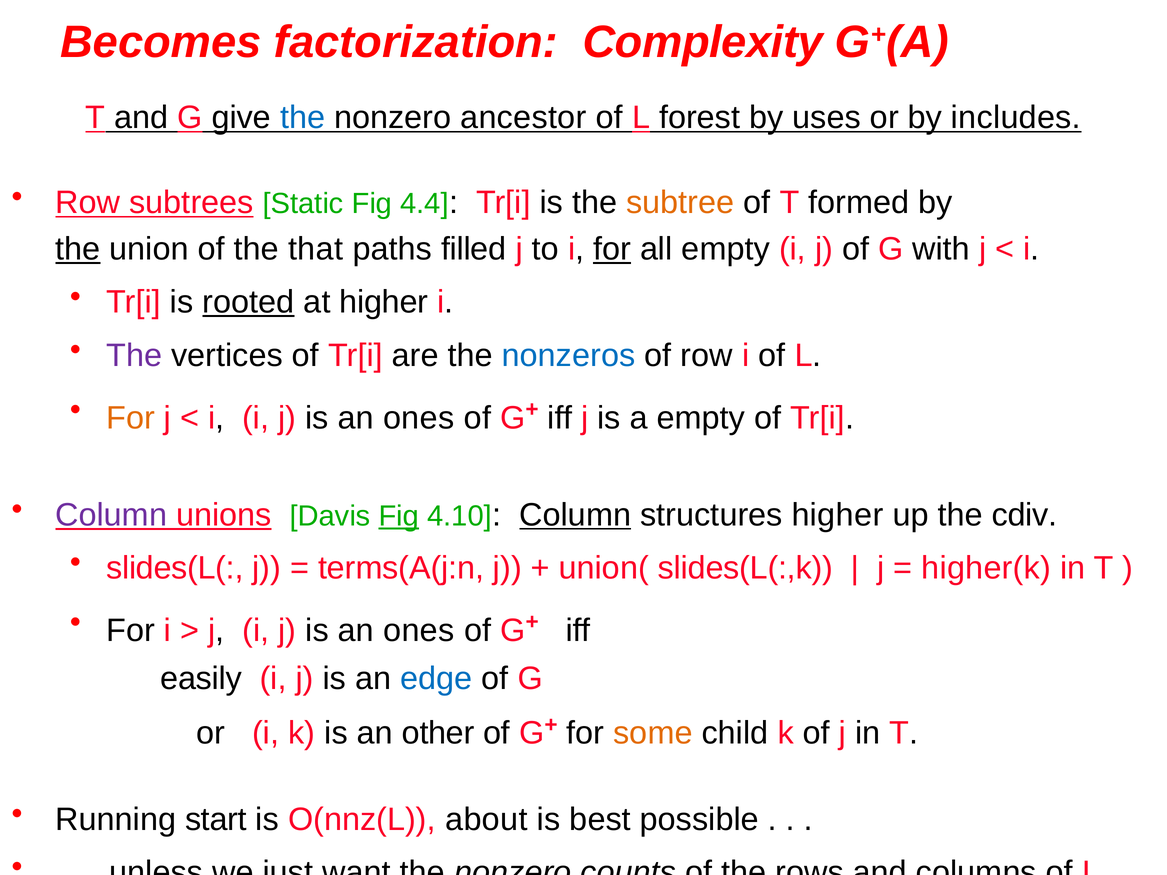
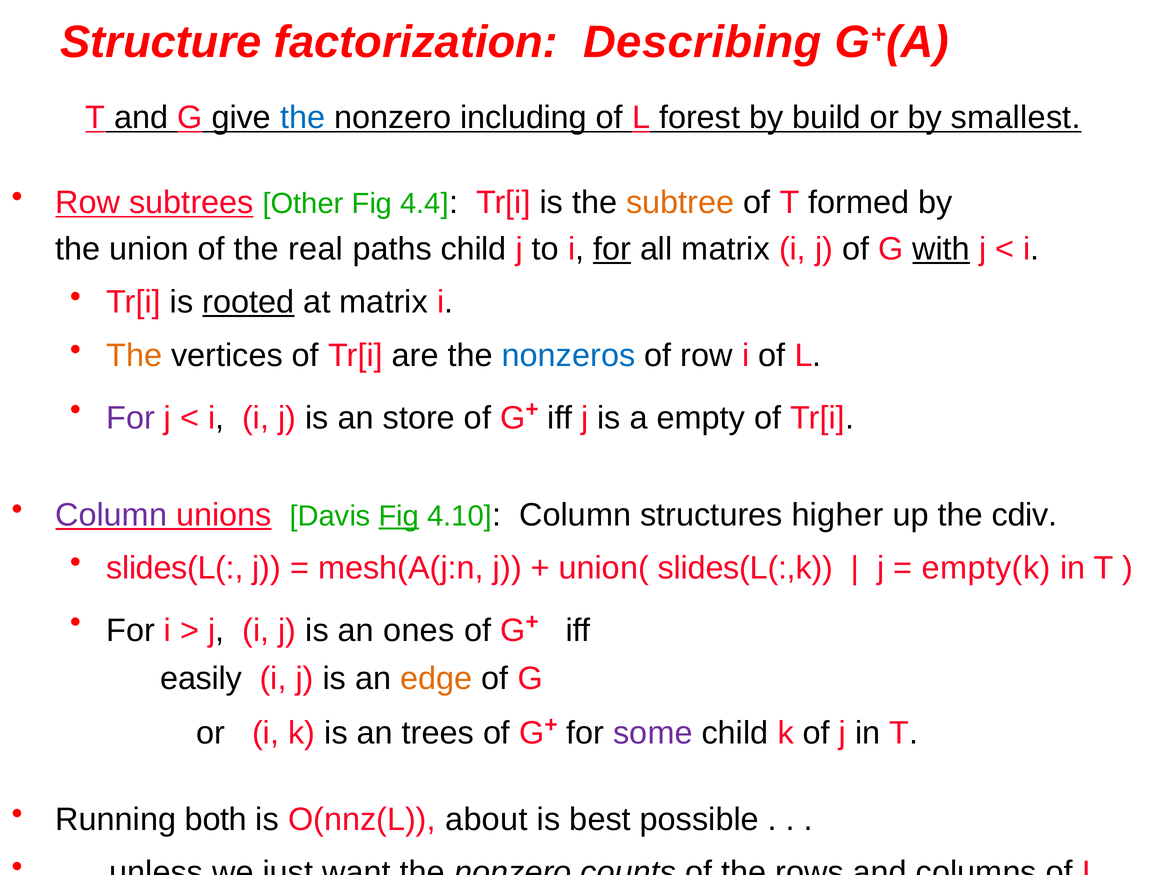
Becomes: Becomes -> Structure
Complexity: Complexity -> Describing
ancestor: ancestor -> including
uses: uses -> build
includes: includes -> smallest
Static: Static -> Other
the at (78, 249) underline: present -> none
that: that -> real
paths filled: filled -> child
all empty: empty -> matrix
with underline: none -> present
at higher: higher -> matrix
The at (134, 356) colour: purple -> orange
For at (131, 418) colour: orange -> purple
ones at (419, 418): ones -> store
Column at (575, 515) underline: present -> none
terms(A(j:n: terms(A(j:n -> mesh(A(j:n
higher(k: higher(k -> empty(k
edge colour: blue -> orange
other: other -> trees
some colour: orange -> purple
start: start -> both
